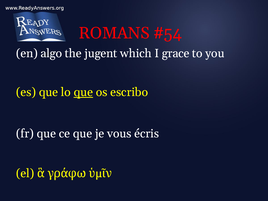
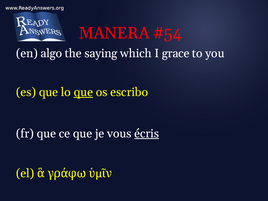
ROMANS: ROMANS -> MANERA
jugent: jugent -> saying
écris underline: none -> present
